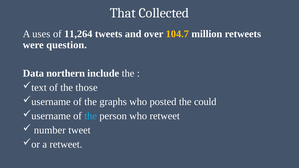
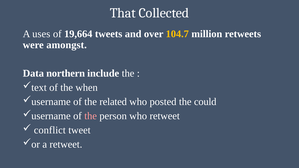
11,264: 11,264 -> 19,664
question: question -> amongst
those: those -> when
graphs: graphs -> related
the at (91, 116) colour: light blue -> pink
number: number -> conflict
